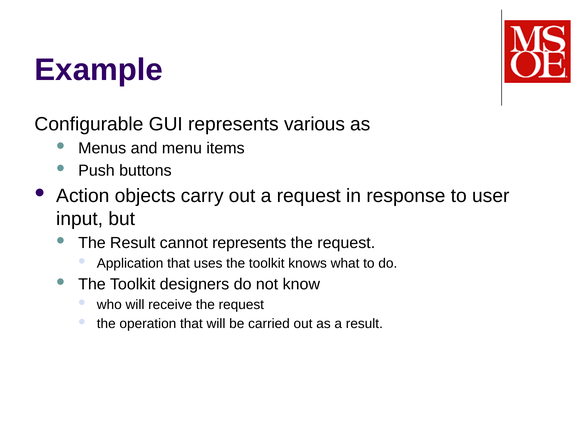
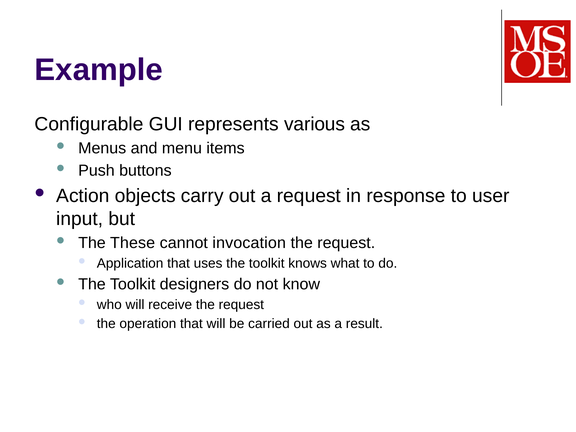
The Result: Result -> These
cannot represents: represents -> invocation
